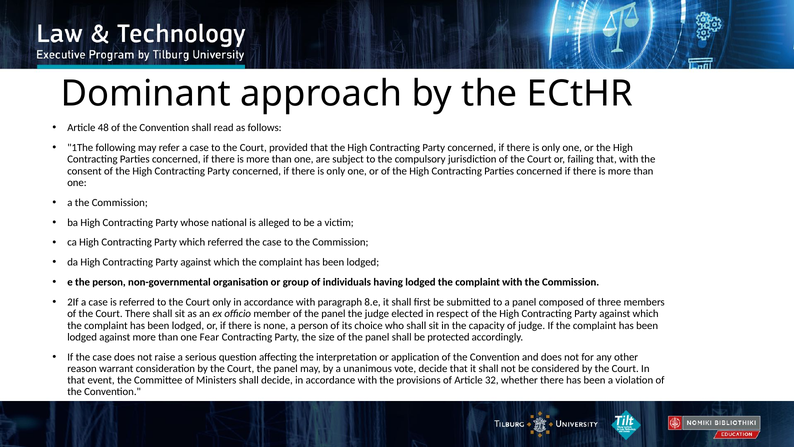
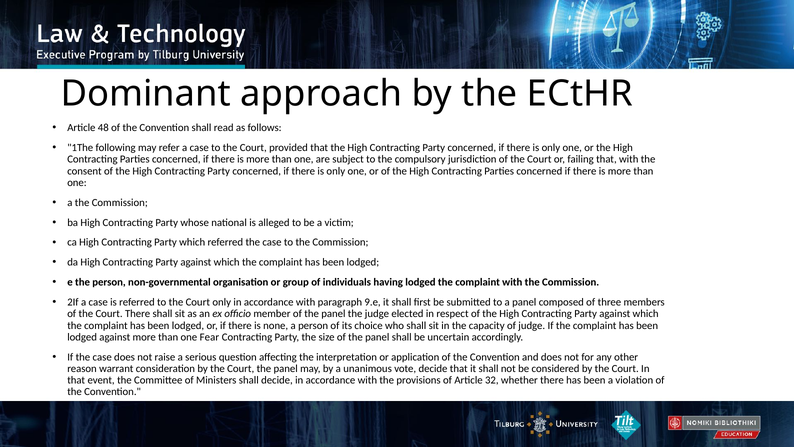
8.e: 8.e -> 9.e
protected: protected -> uncertain
